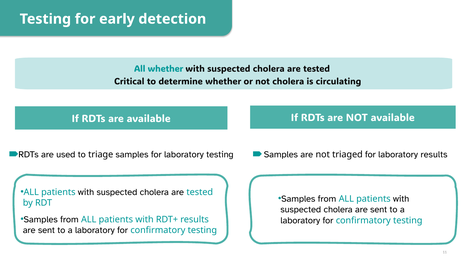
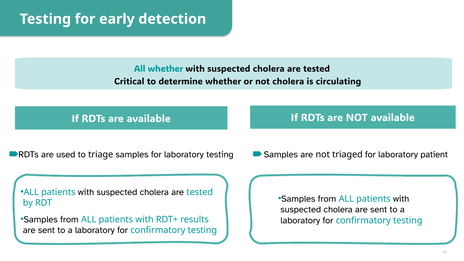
laboratory results: results -> patient
